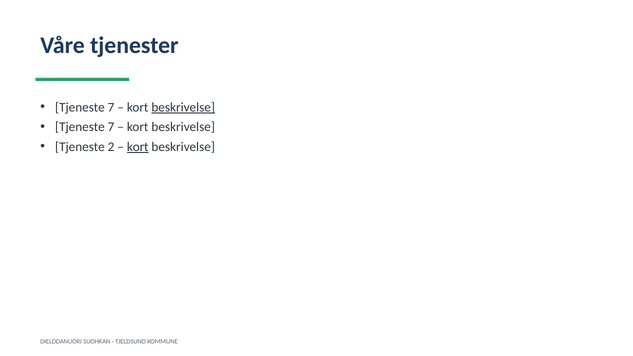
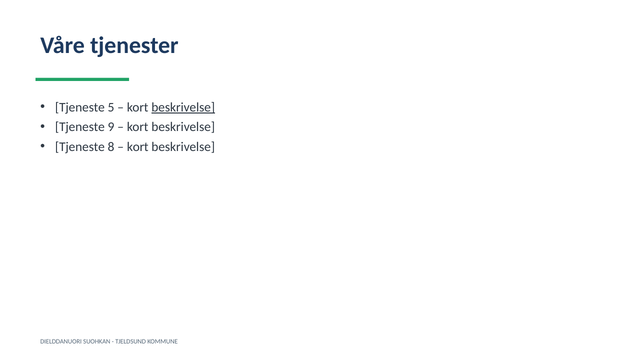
7 at (111, 107): 7 -> 5
7 at (111, 127): 7 -> 9
2: 2 -> 8
kort at (138, 147) underline: present -> none
